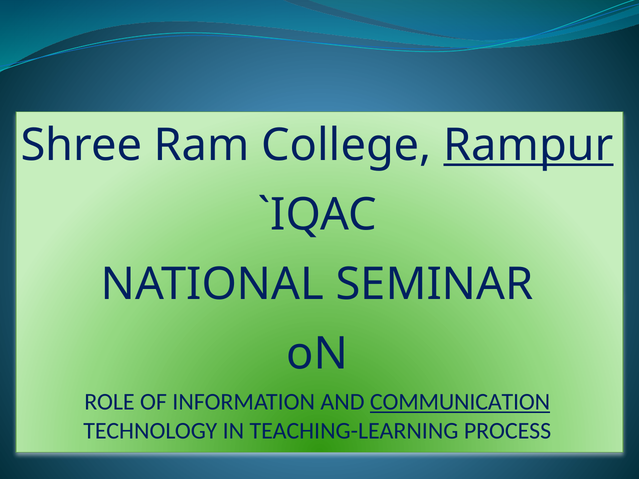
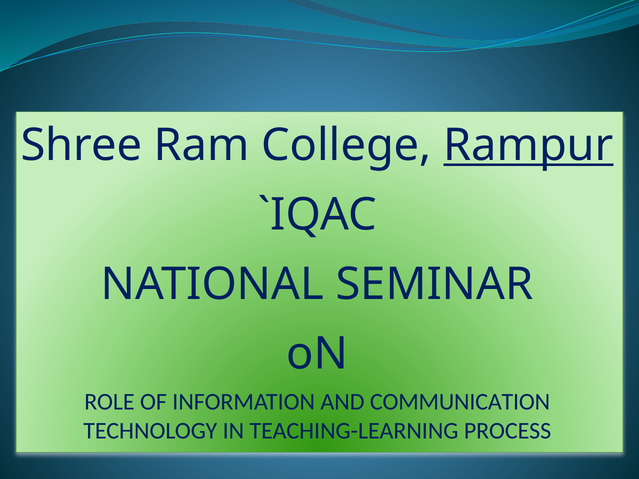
COMMUNICATION underline: present -> none
